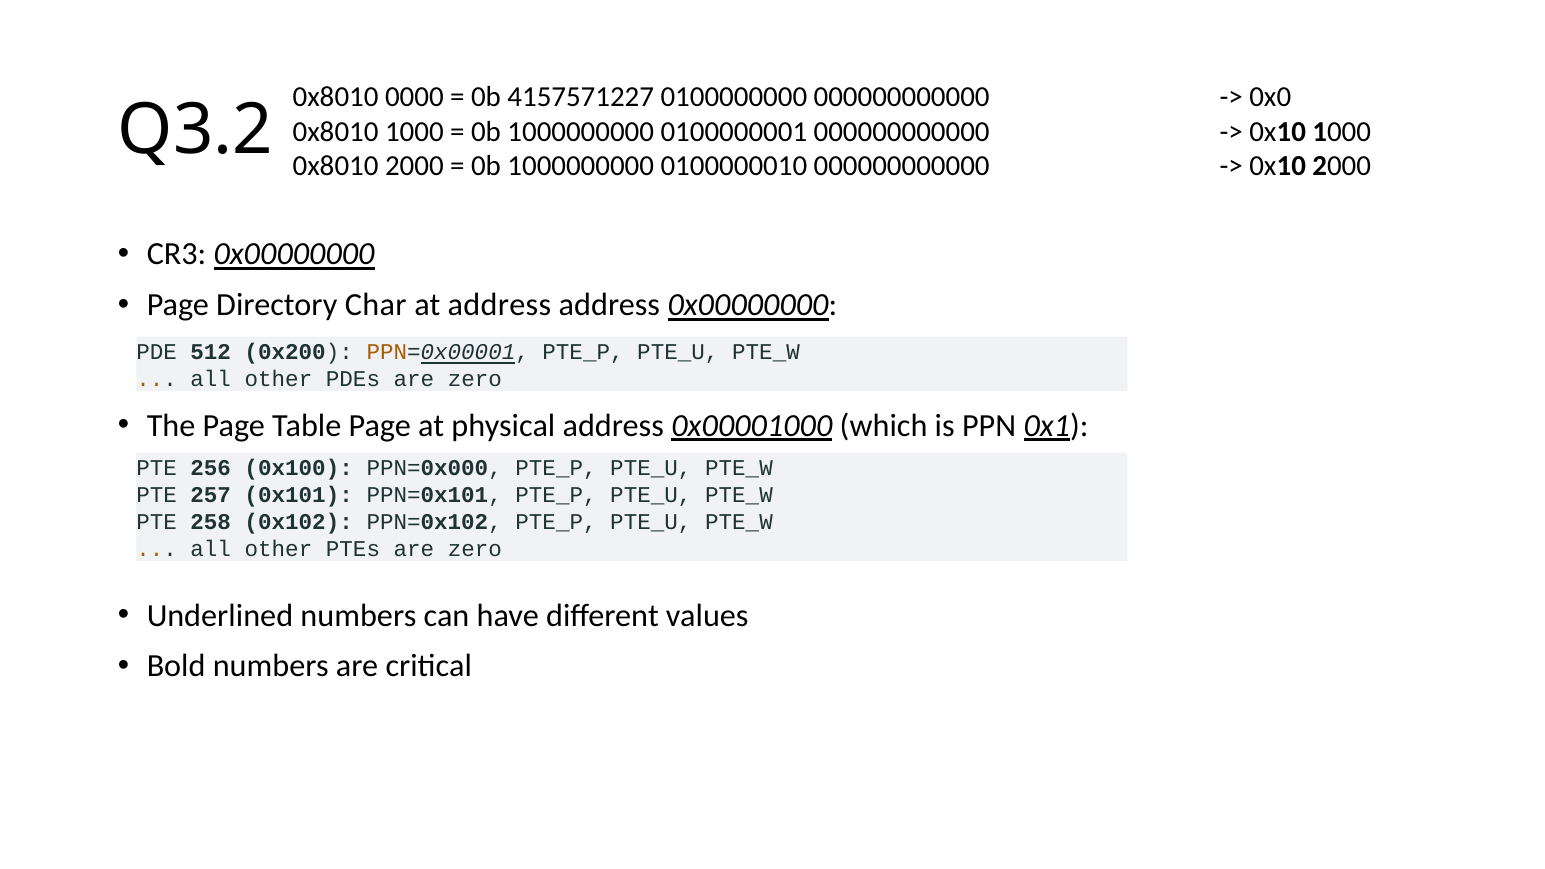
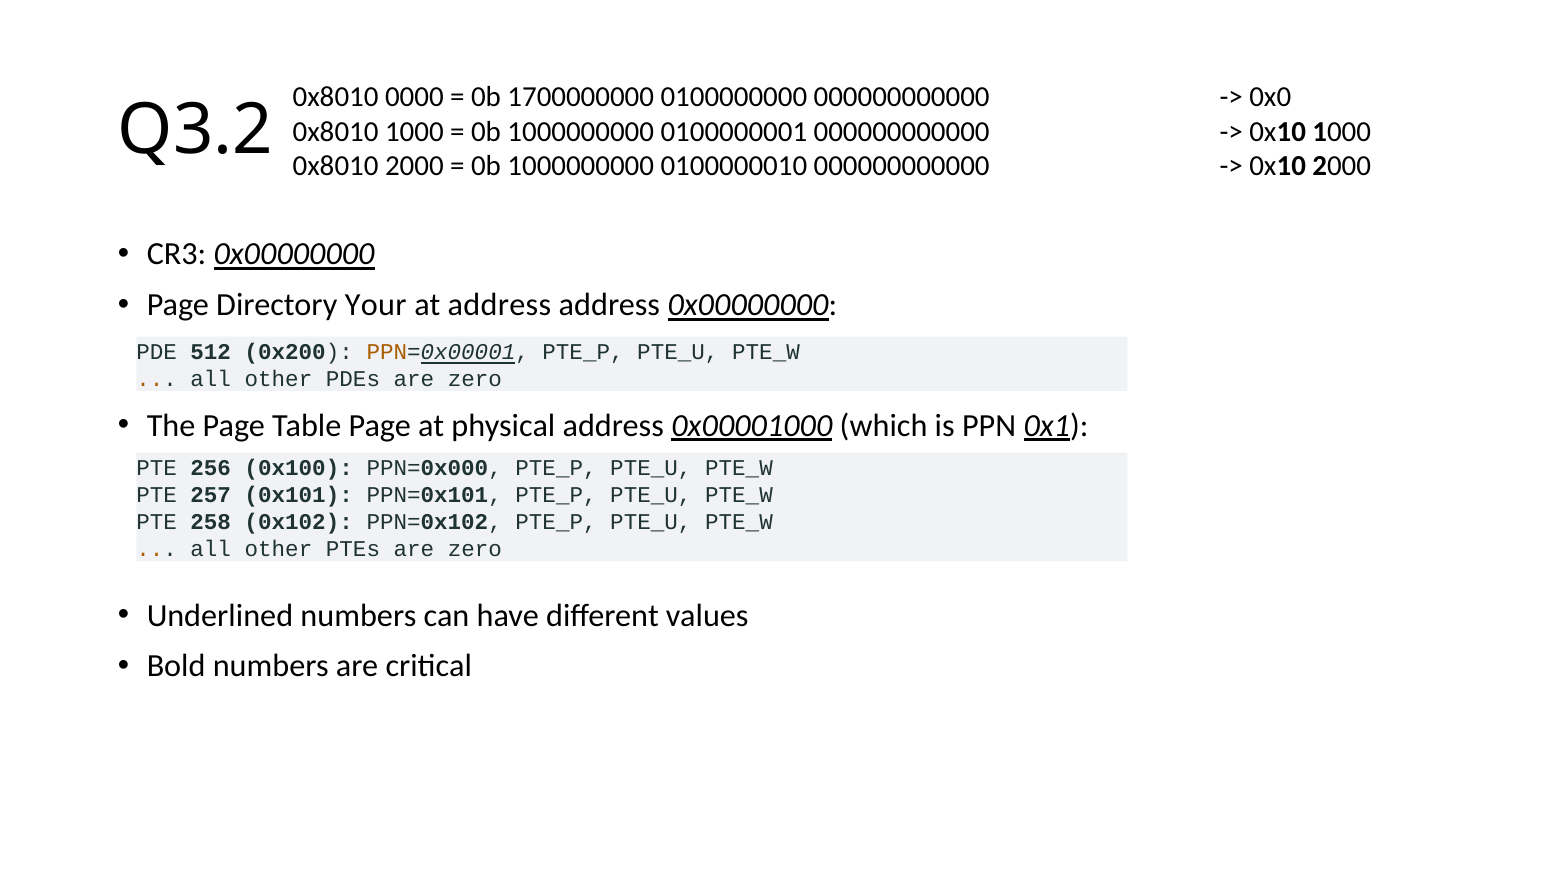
4157571227: 4157571227 -> 1700000000
Char: Char -> Your
